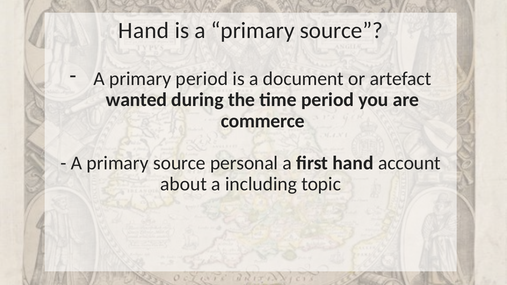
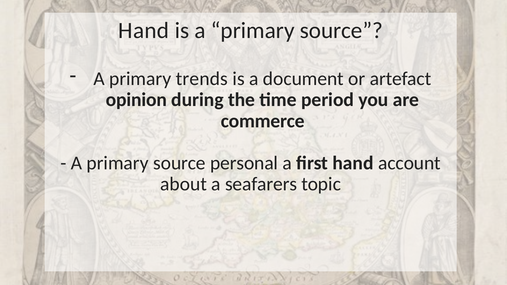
primary period: period -> trends
wanted: wanted -> opinion
including: including -> seafarers
